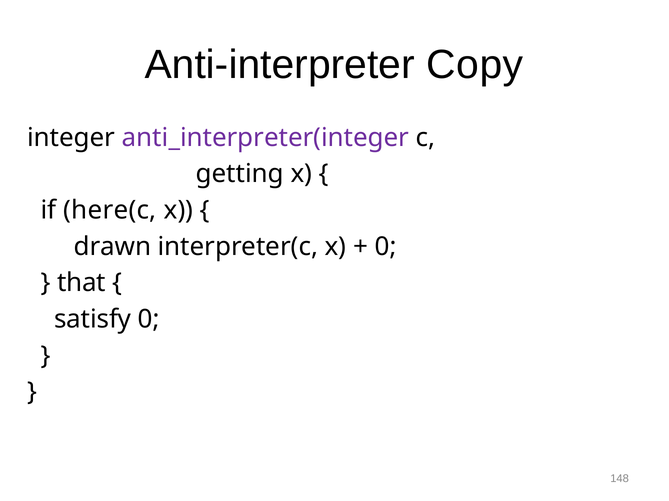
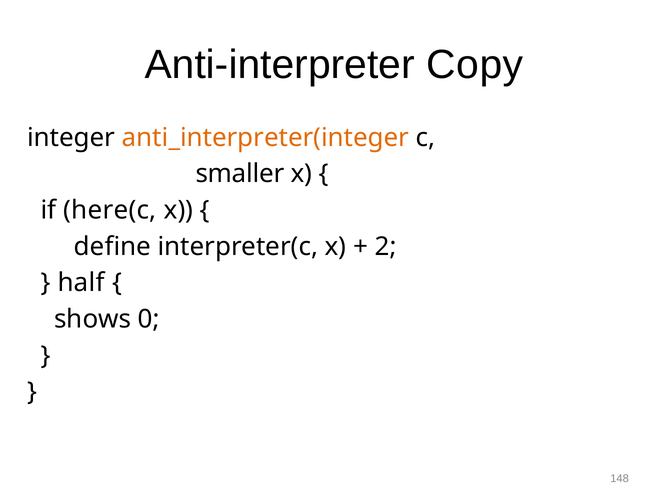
anti_interpreter(integer colour: purple -> orange
getting: getting -> smaller
drawn: drawn -> define
0 at (386, 247): 0 -> 2
that: that -> half
satisfy: satisfy -> shows
